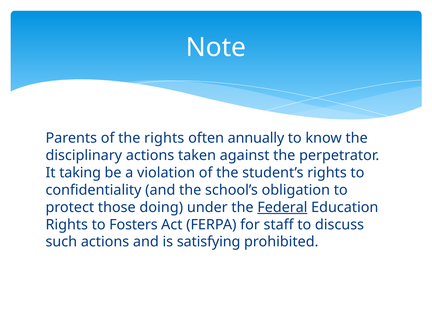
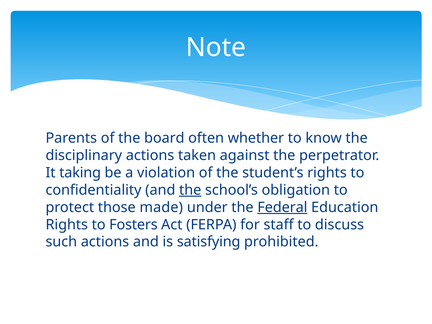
the rights: rights -> board
annually: annually -> whether
the at (190, 190) underline: none -> present
doing: doing -> made
